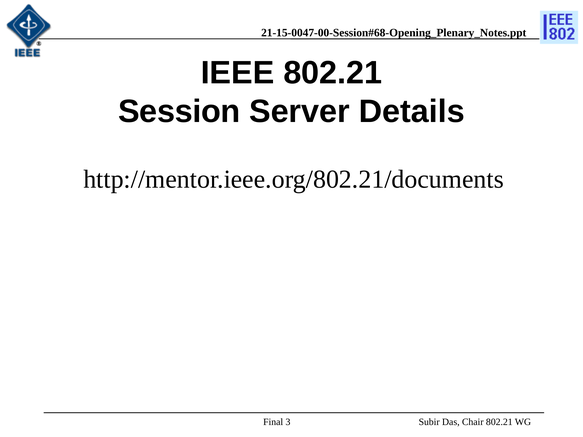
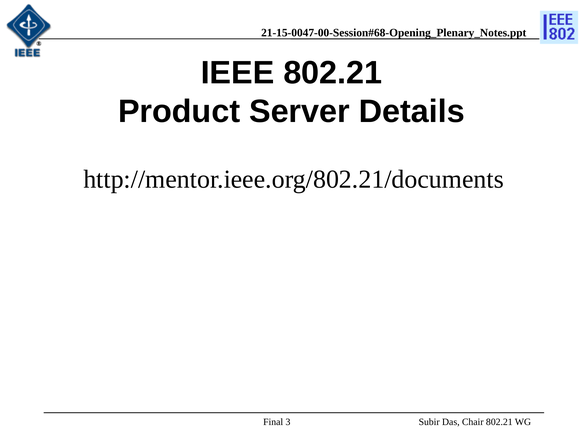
Session: Session -> Product
